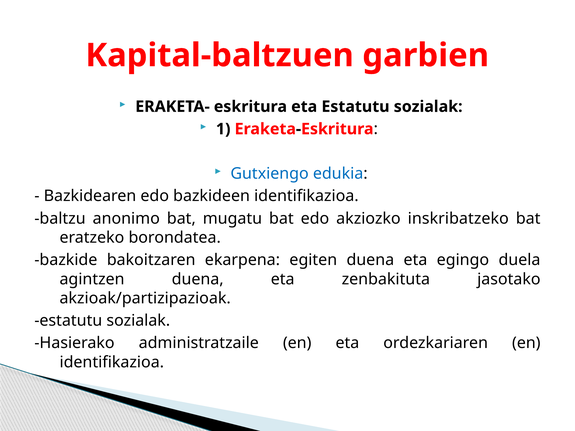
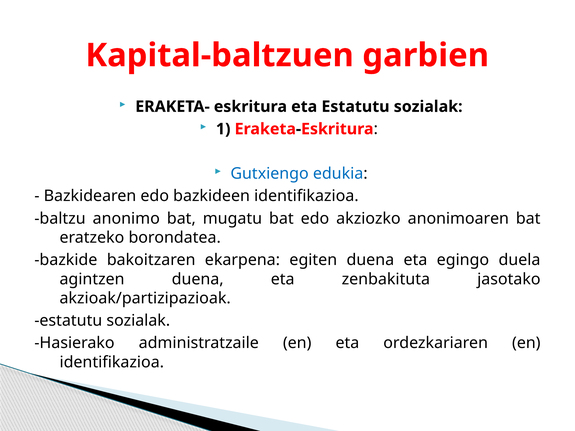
inskribatzeko: inskribatzeko -> anonimoaren
